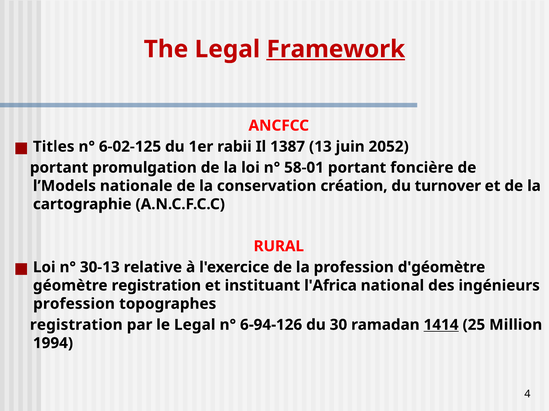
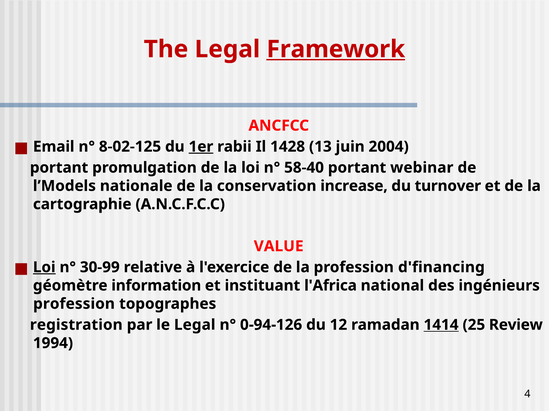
Titles: Titles -> Email
6-02-125: 6-02-125 -> 8-02-125
1er underline: none -> present
1387: 1387 -> 1428
2052: 2052 -> 2004
58-01: 58-01 -> 58-40
foncière: foncière -> webinar
création: création -> increase
RURAL: RURAL -> VALUE
Loi at (44, 268) underline: none -> present
30-13: 30-13 -> 30-99
d'géomètre: d'géomètre -> d'financing
géomètre registration: registration -> information
6-94-126: 6-94-126 -> 0-94-126
30: 30 -> 12
Million: Million -> Review
